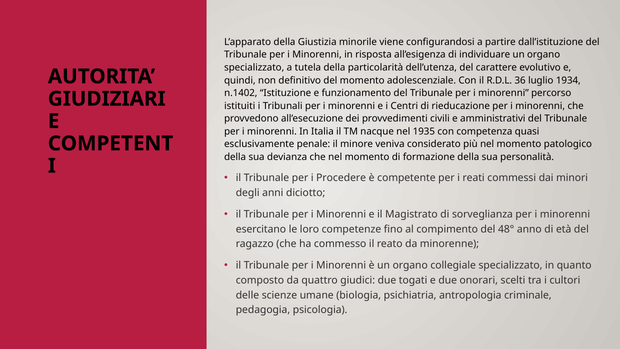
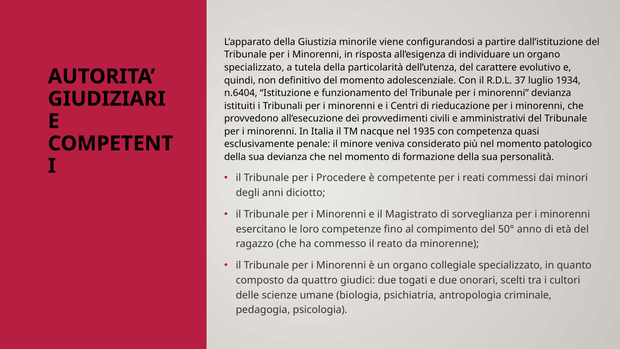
36: 36 -> 37
n.1402: n.1402 -> n.6404
minorenni percorso: percorso -> devianza
48°: 48° -> 50°
